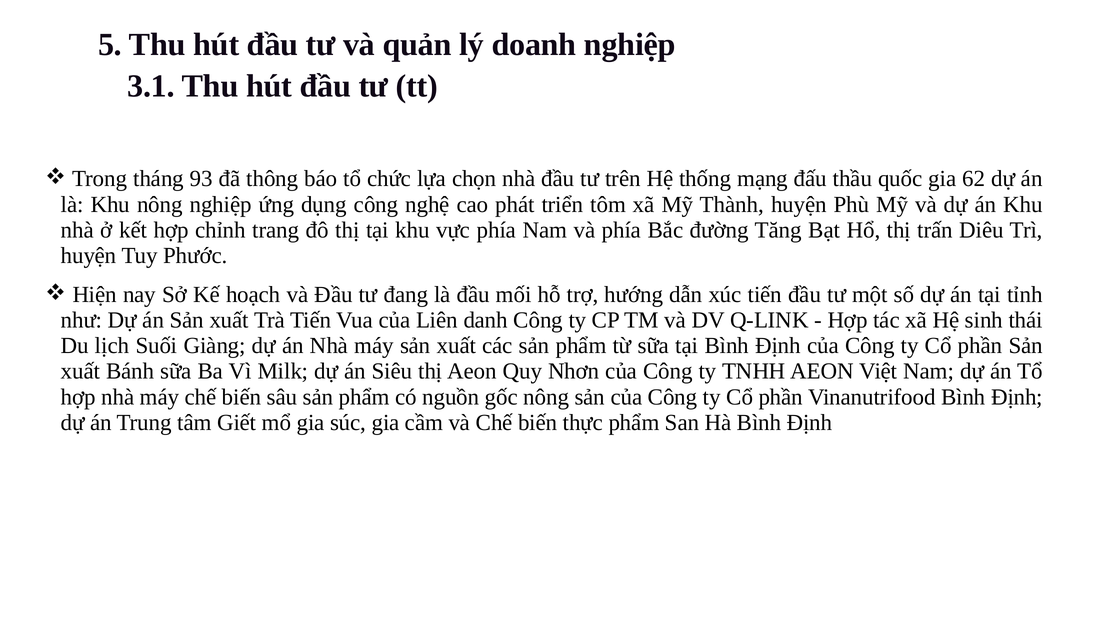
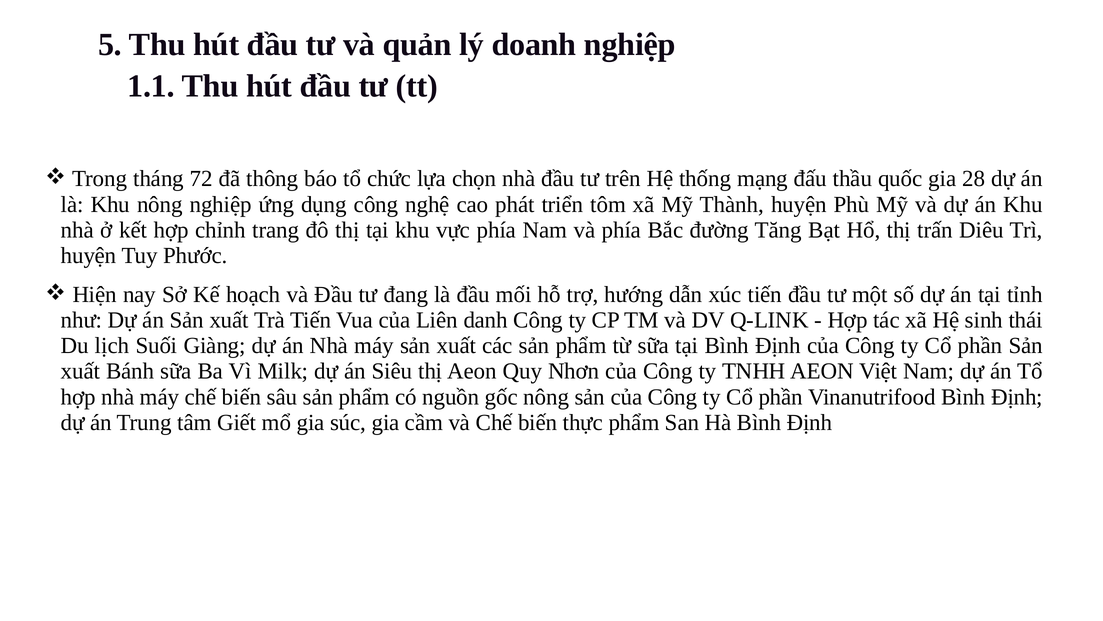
3.1: 3.1 -> 1.1
93: 93 -> 72
62: 62 -> 28
